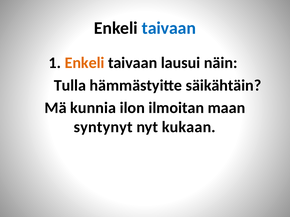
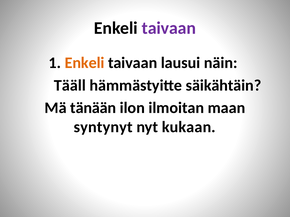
taivaan at (169, 28) colour: blue -> purple
Tulla: Tulla -> Tääll
kunnia: kunnia -> tänään
